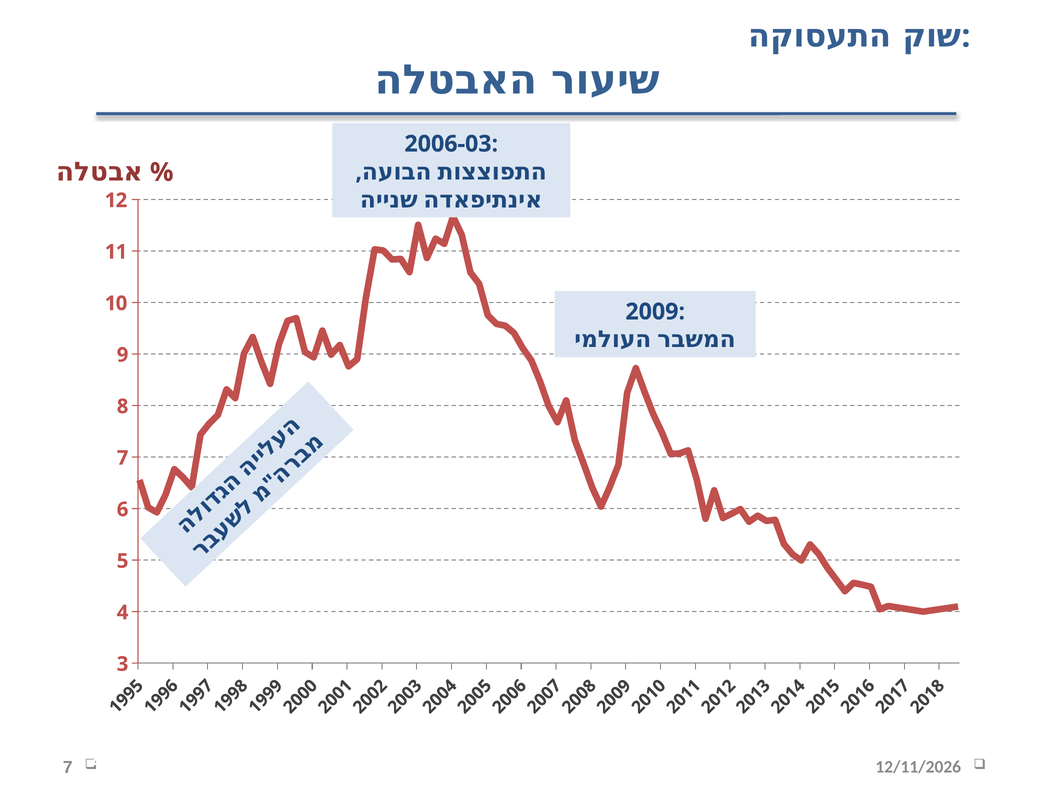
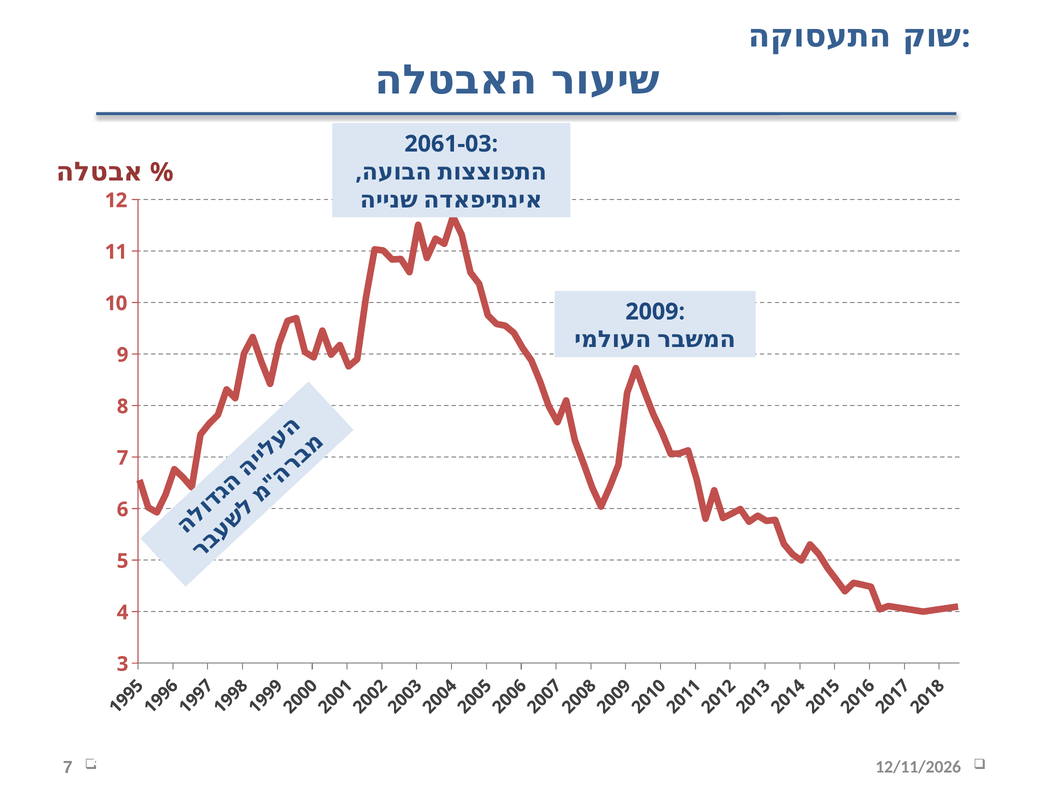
2006-03: 2006-03 -> 2061-03
